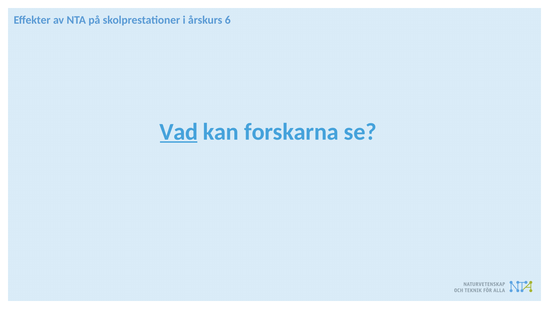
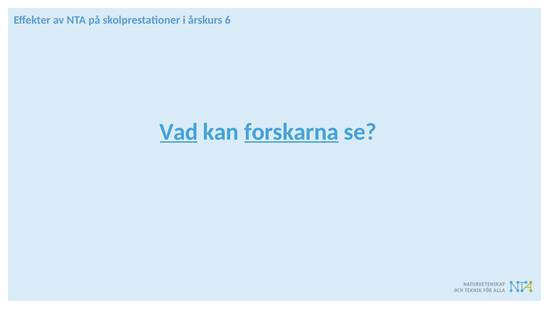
forskarna underline: none -> present
